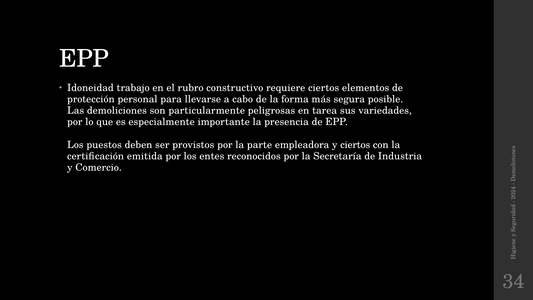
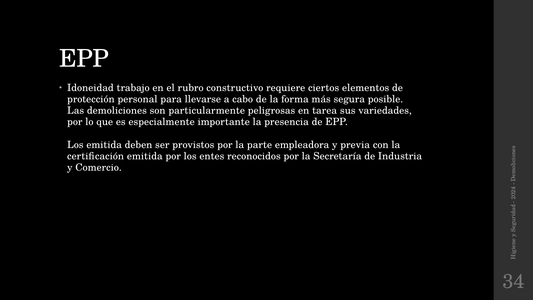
Los puestos: puestos -> emitida
y ciertos: ciertos -> previa
